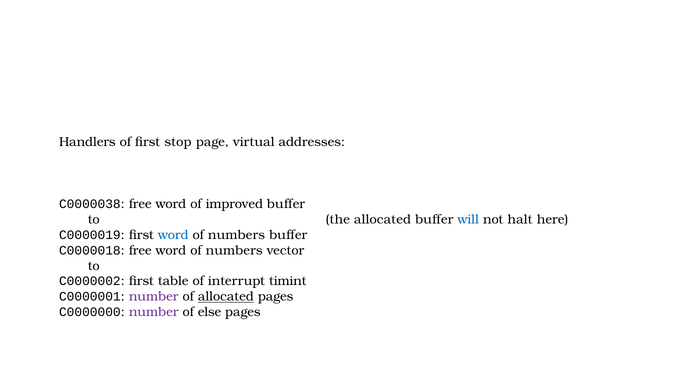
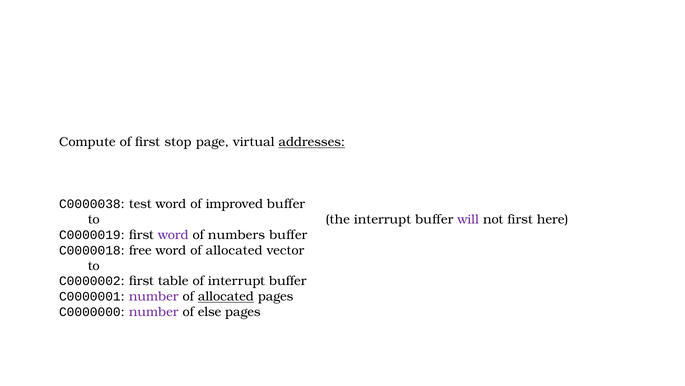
Handlers: Handlers -> Compute
addresses underline: none -> present
C0000038 free: free -> test
the allocated: allocated -> interrupt
will colour: blue -> purple
not halt: halt -> first
word at (173, 234) colour: blue -> purple
numbers at (234, 250): numbers -> allocated
of interrupt timint: timint -> buffer
